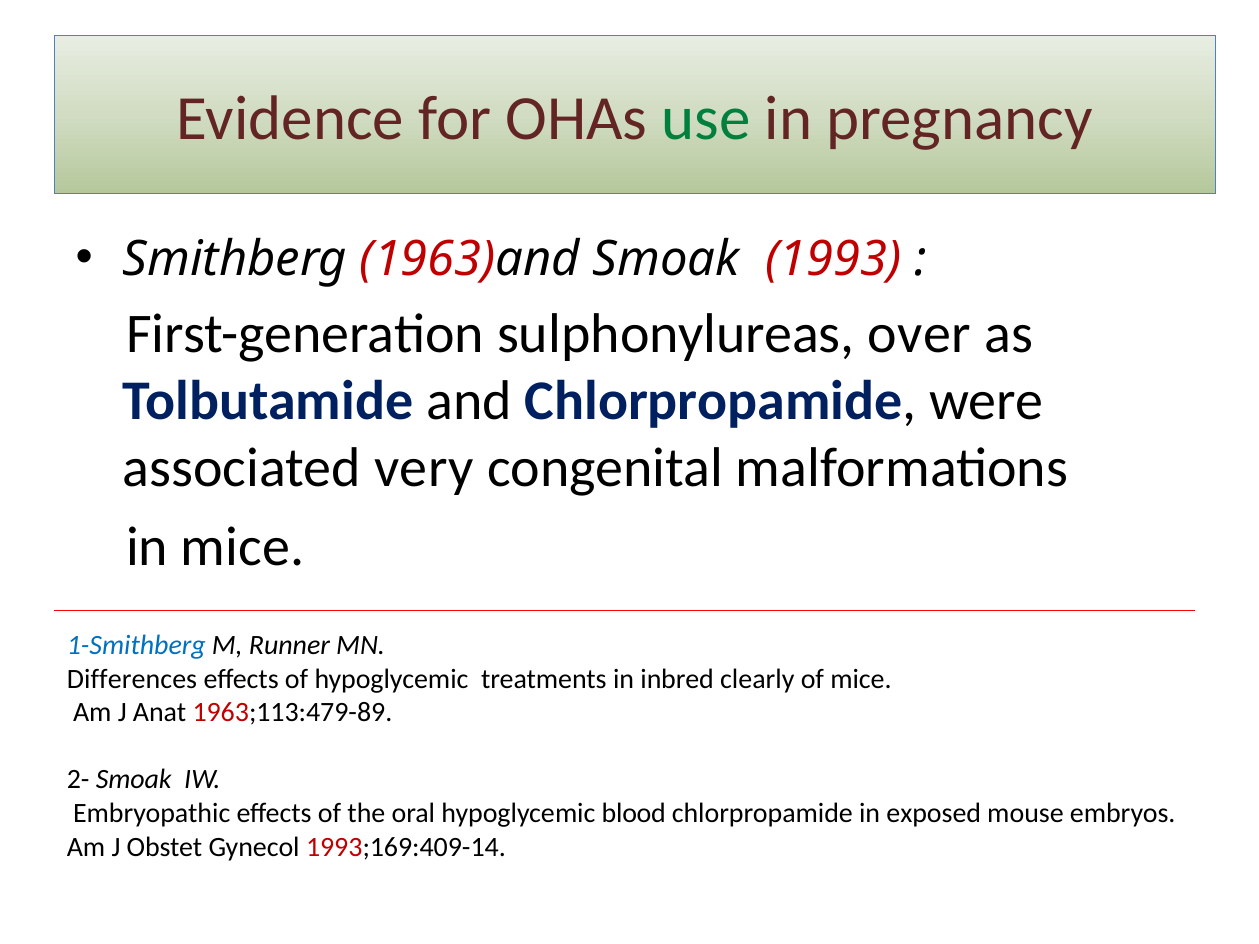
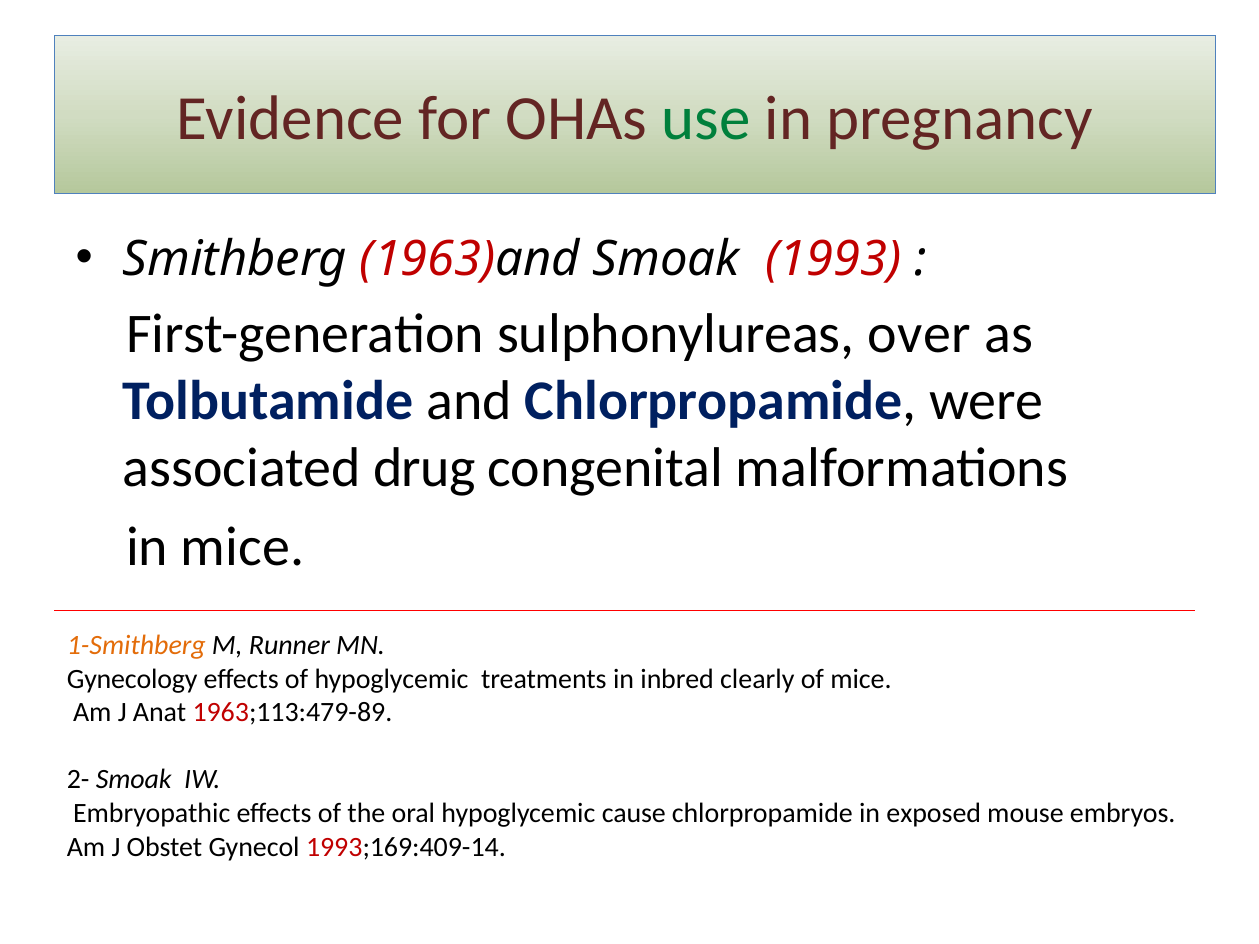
very: very -> drug
1-Smithberg colour: blue -> orange
Differences: Differences -> Gynecology
blood: blood -> cause
